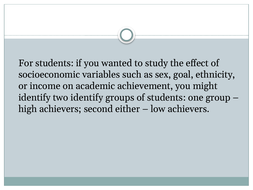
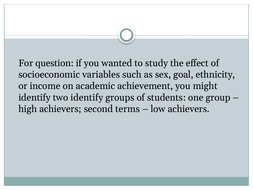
For students: students -> question
either: either -> terms
